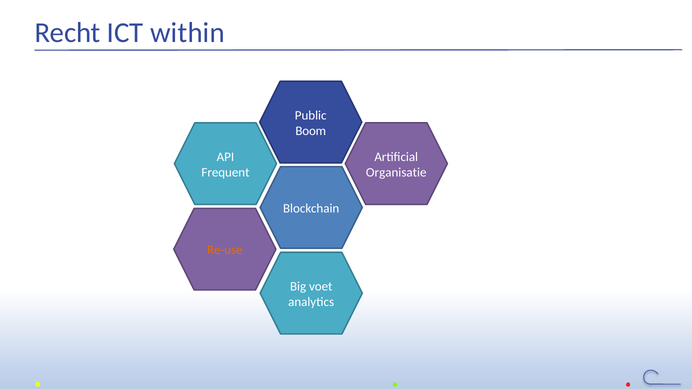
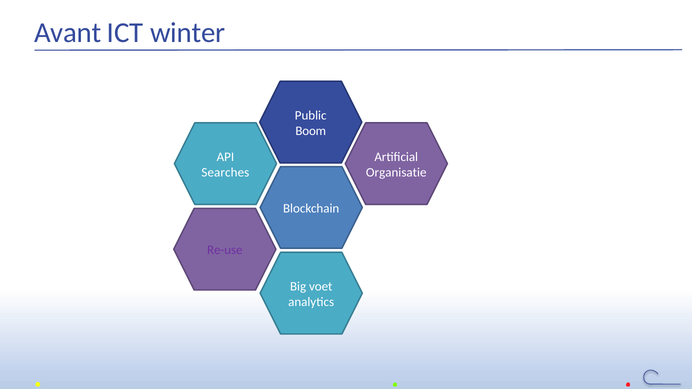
Recht: Recht -> Avant
within: within -> winter
Frequent: Frequent -> Searches
Re-use colour: orange -> purple
